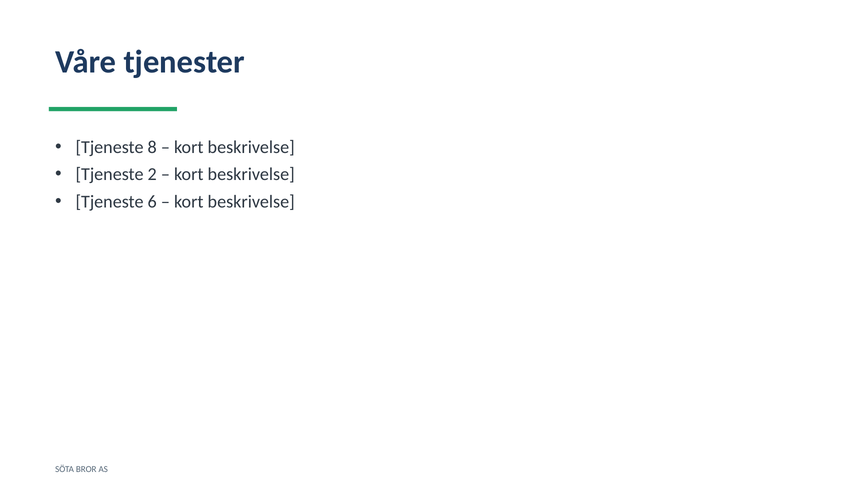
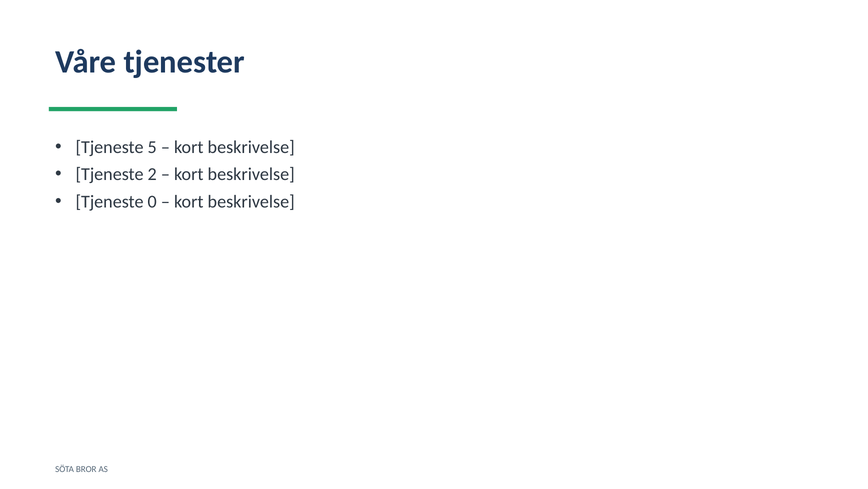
8: 8 -> 5
6: 6 -> 0
